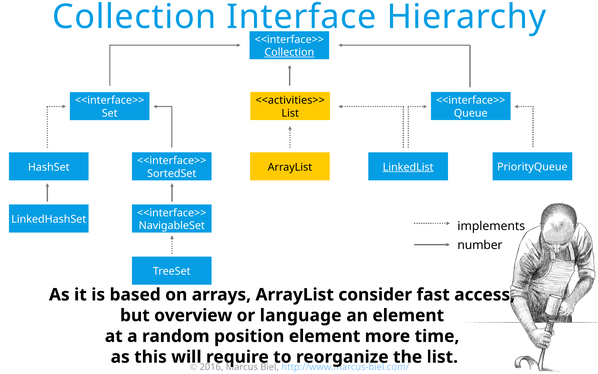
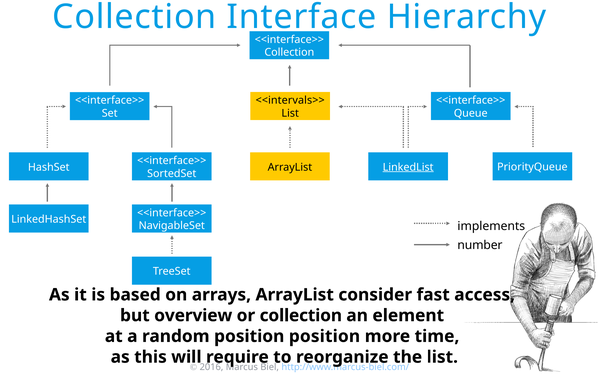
Collection at (289, 52) underline: present -> none
<<activities>>: <<activities>> -> <<intervals>>
or language: language -> collection
position element: element -> position
